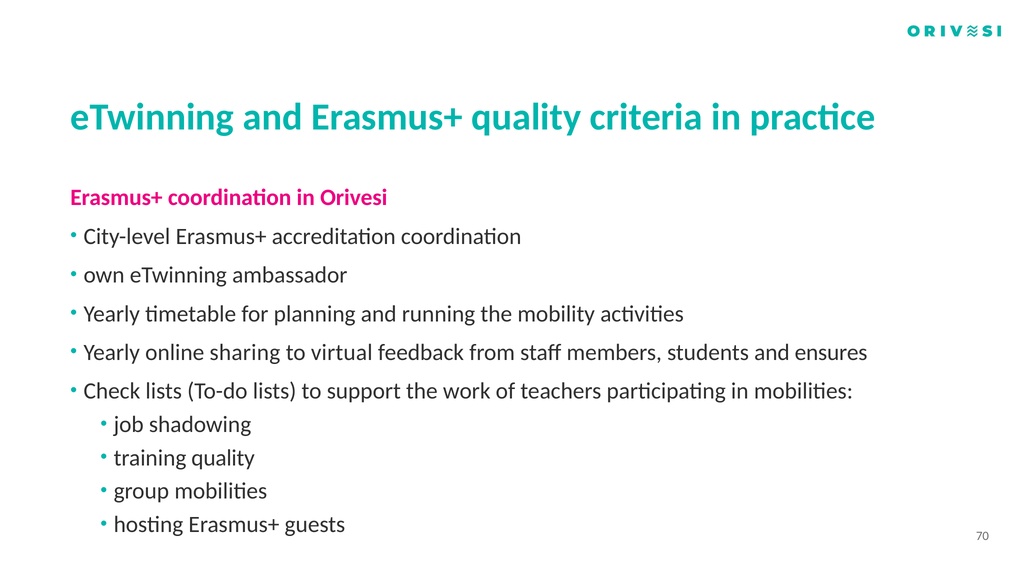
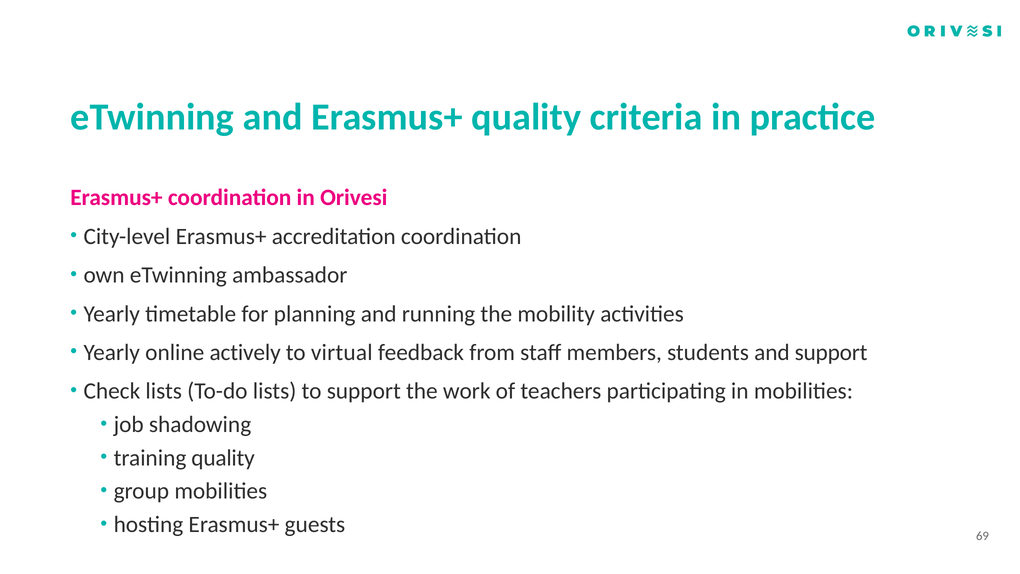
sharing: sharing -> actively
and ensures: ensures -> support
70: 70 -> 69
